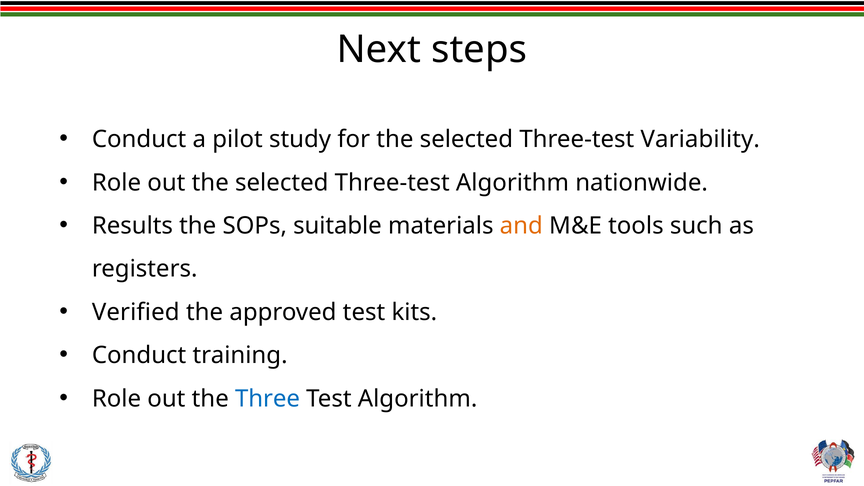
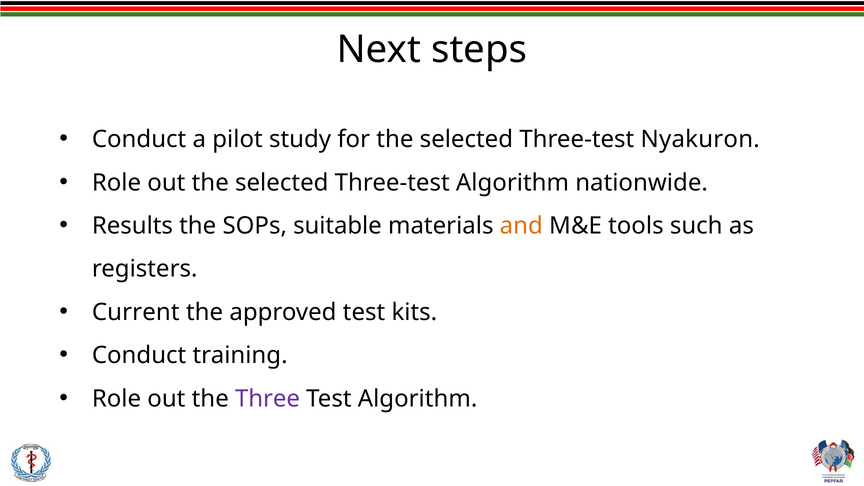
Variability: Variability -> Nyakuron
Verified: Verified -> Current
Three colour: blue -> purple
